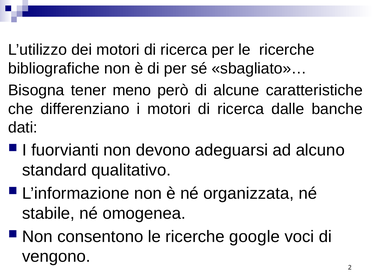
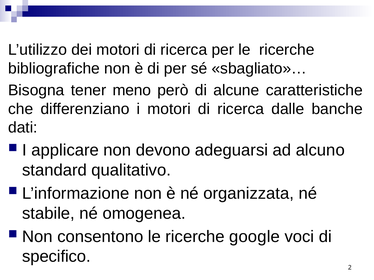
fuorvianti: fuorvianti -> applicare
vengono: vengono -> specifico
